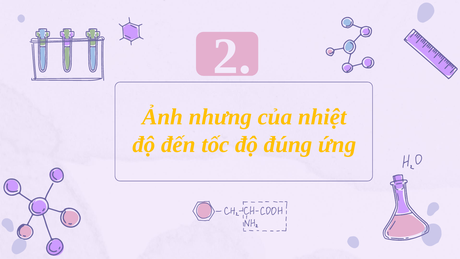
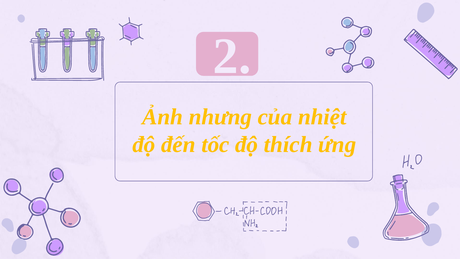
đúng: đúng -> thích
